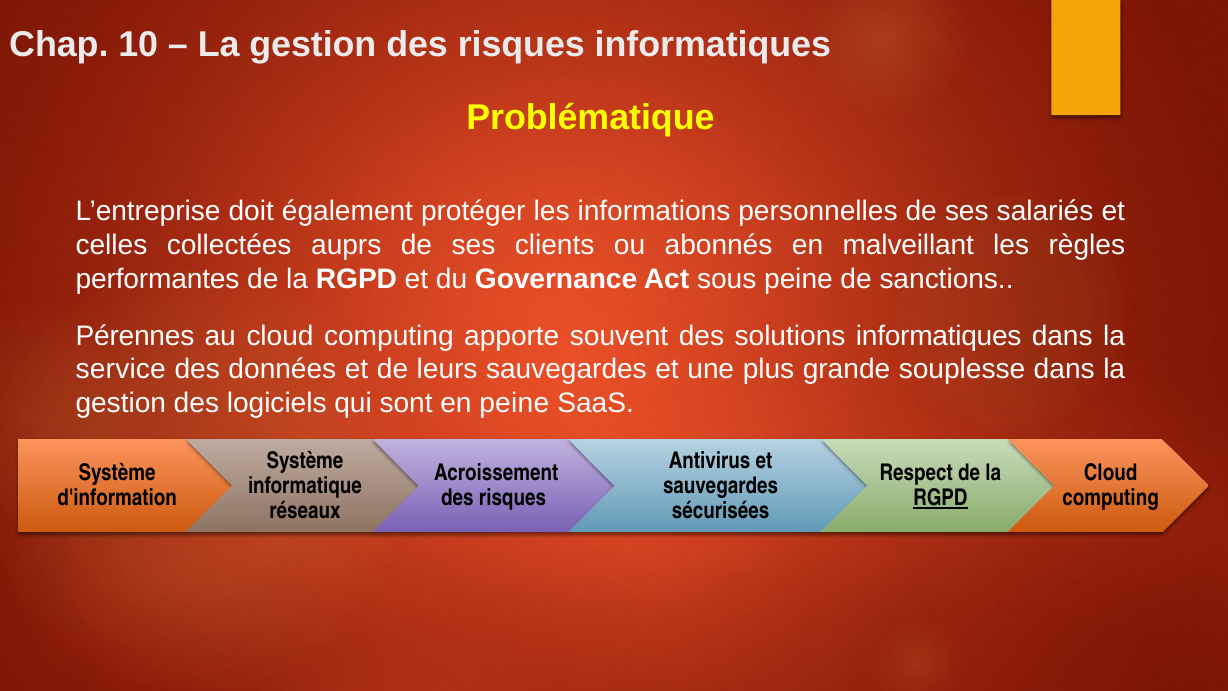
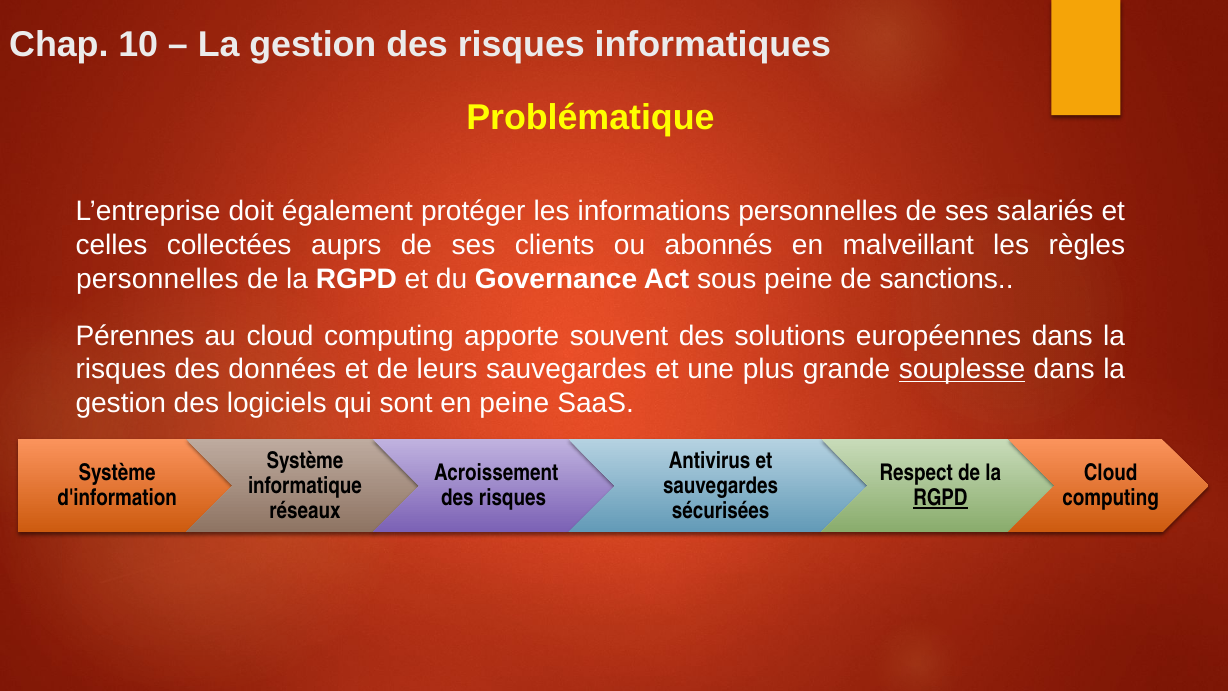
performantes at (158, 279): performantes -> personnelles
solutions informatiques: informatiques -> européennes
service at (121, 369): service -> risques
souplesse underline: none -> present
